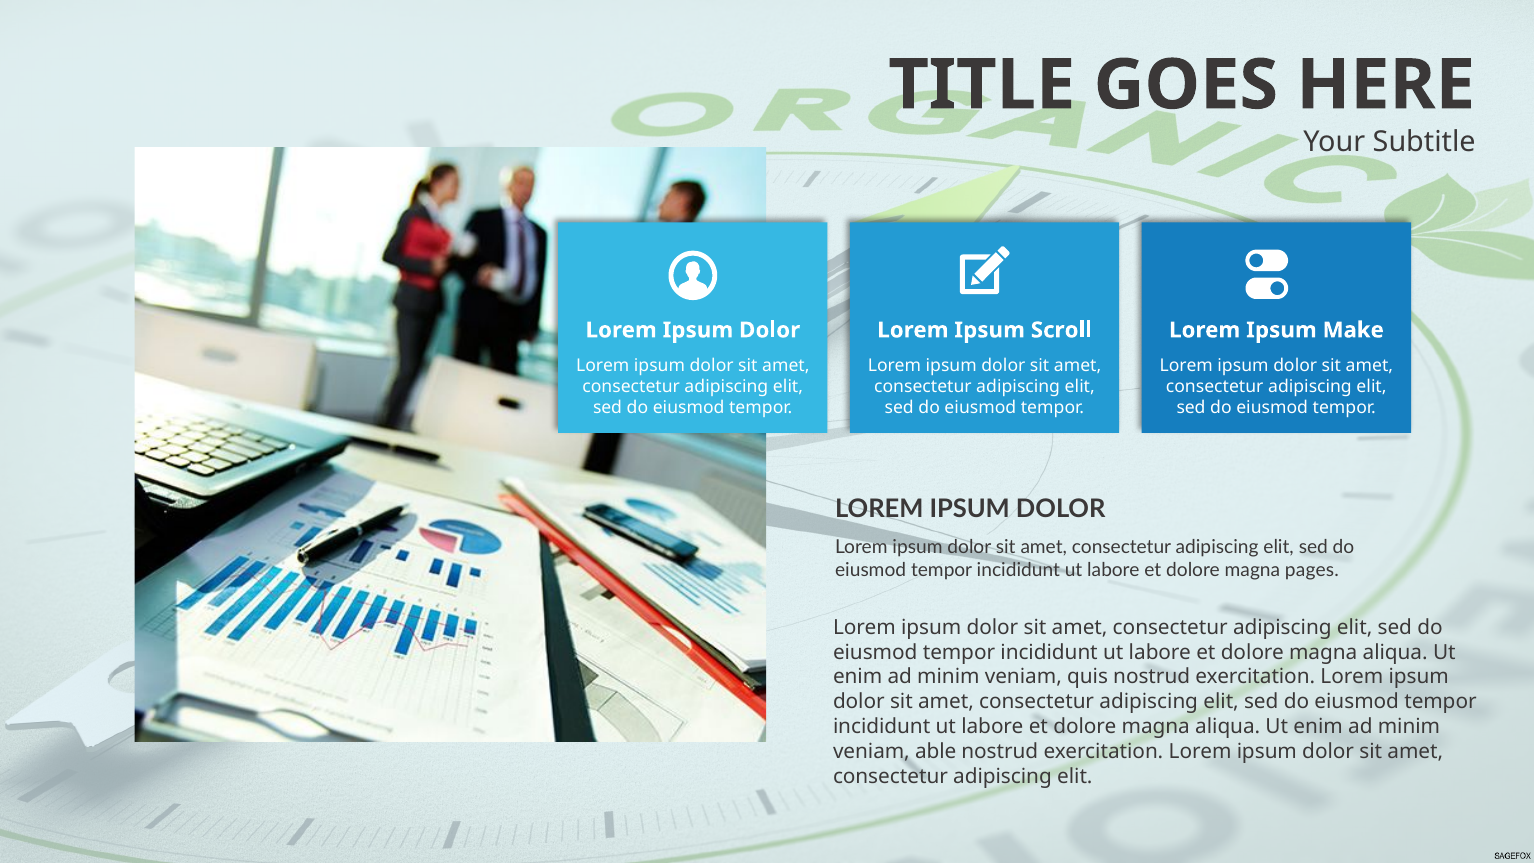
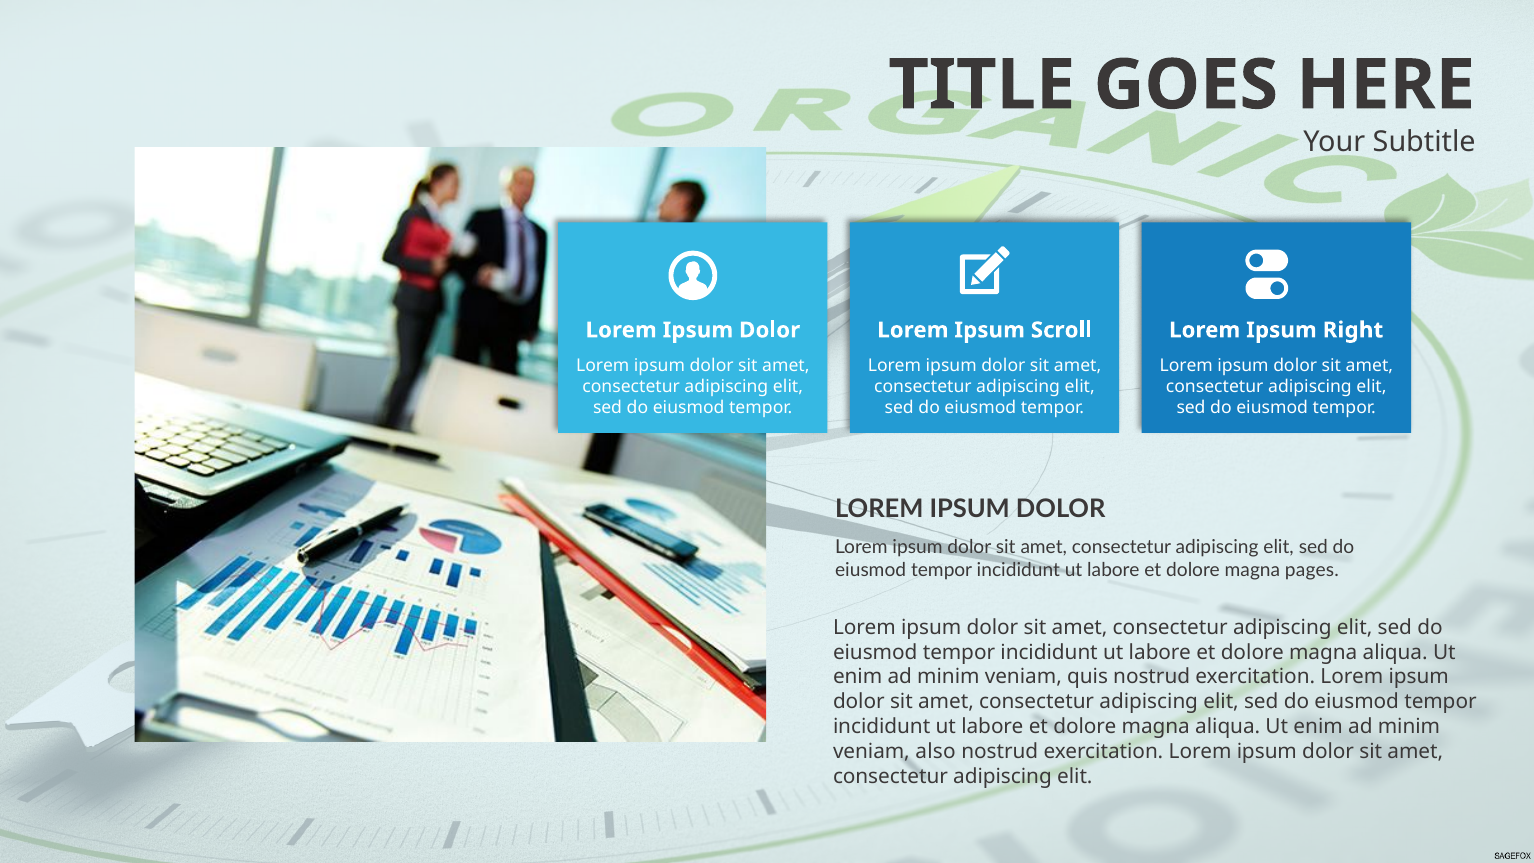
Make: Make -> Right
able: able -> also
